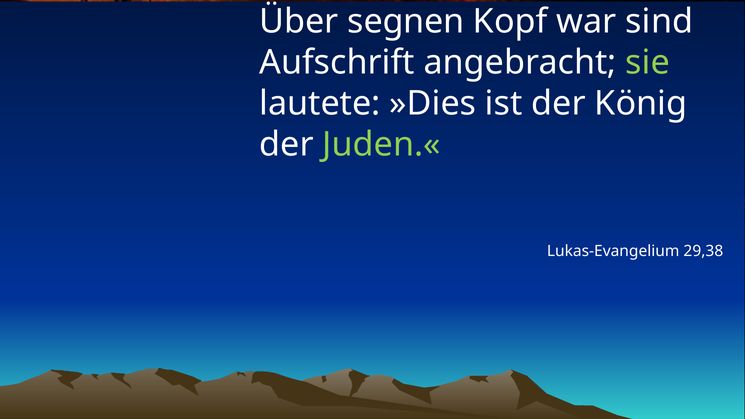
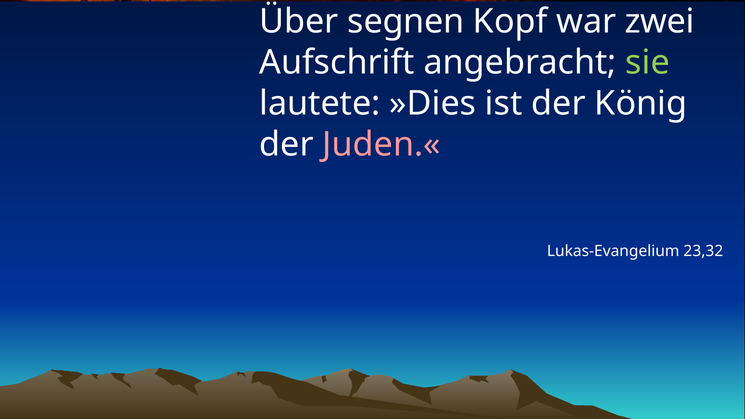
sind: sind -> zwei
Juden.« colour: light green -> pink
29,38: 29,38 -> 23,32
